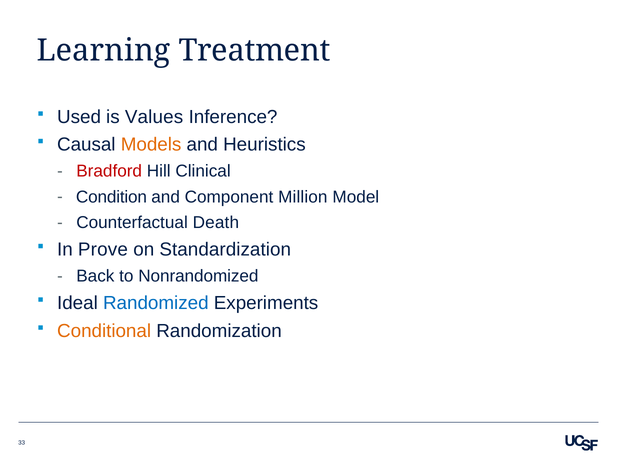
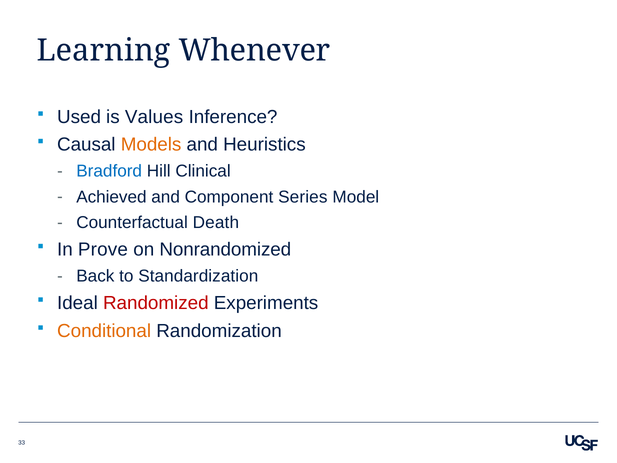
Treatment: Treatment -> Whenever
Bradford colour: red -> blue
Condition: Condition -> Achieved
Million: Million -> Series
Standardization: Standardization -> Nonrandomized
Nonrandomized: Nonrandomized -> Standardization
Randomized colour: blue -> red
